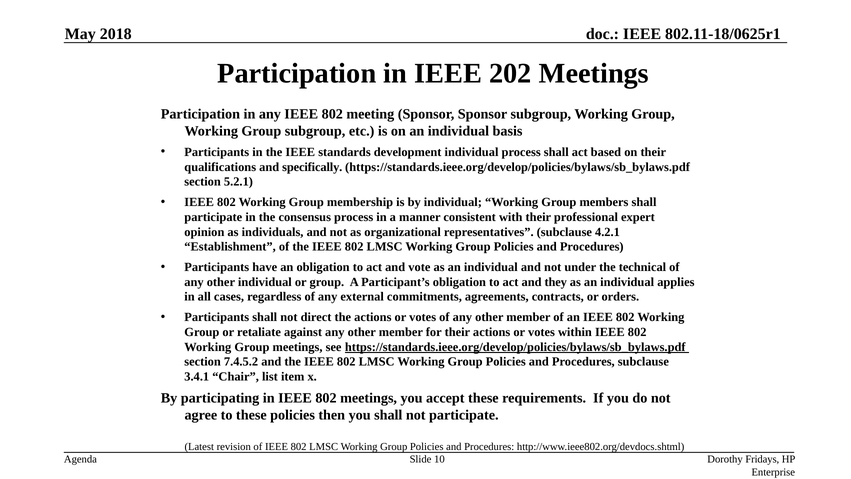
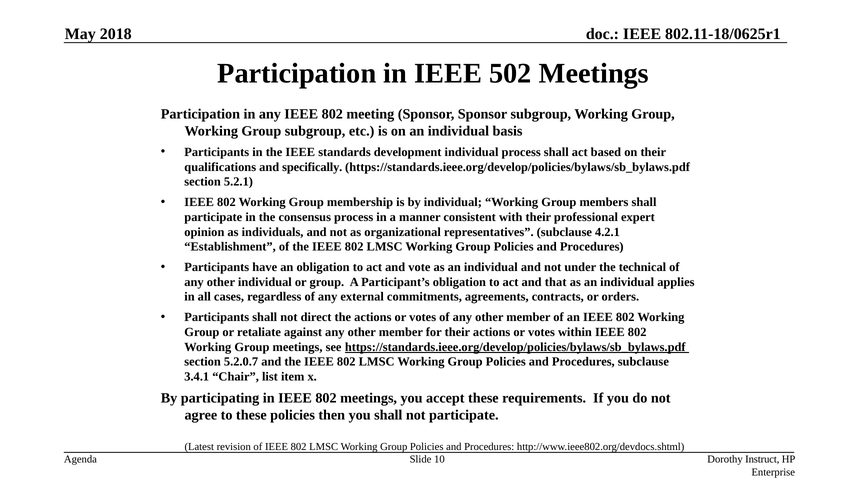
202: 202 -> 502
they: they -> that
7.4.5.2: 7.4.5.2 -> 5.2.0.7
Fridays: Fridays -> Instruct
